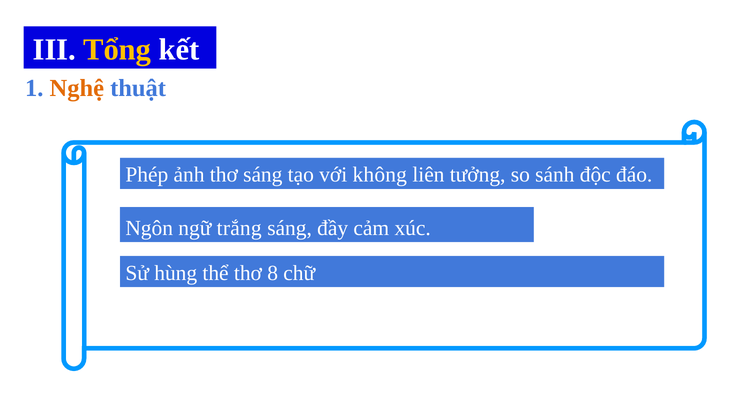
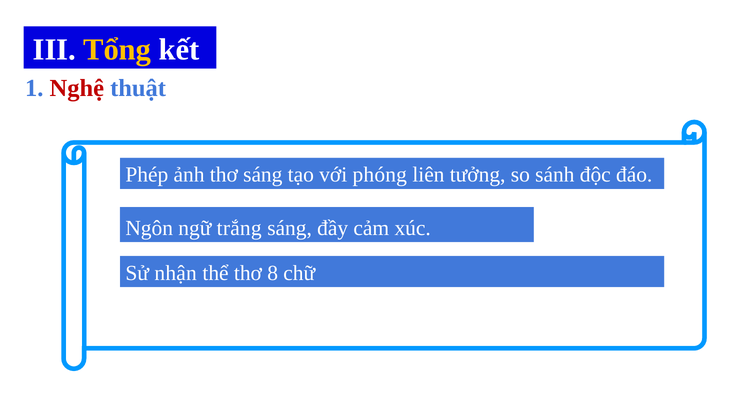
Nghệ colour: orange -> red
không: không -> phóng
hùng: hùng -> nhận
